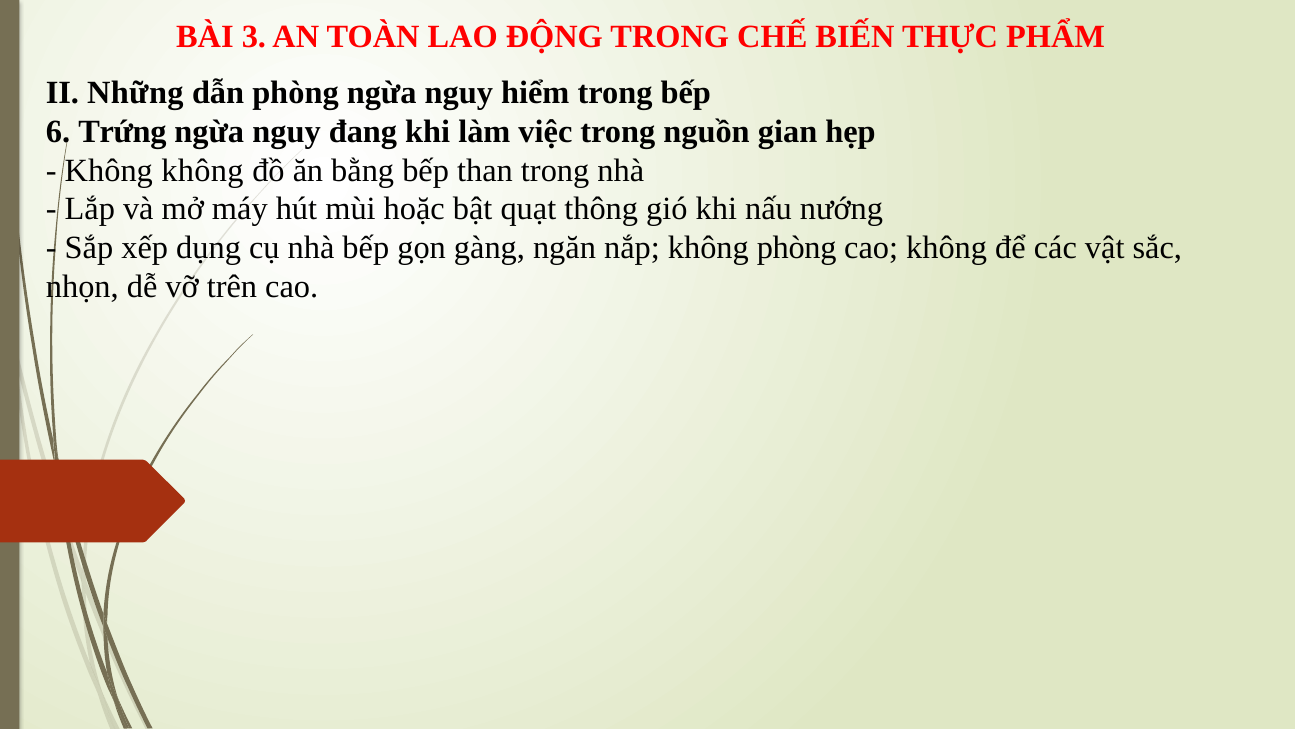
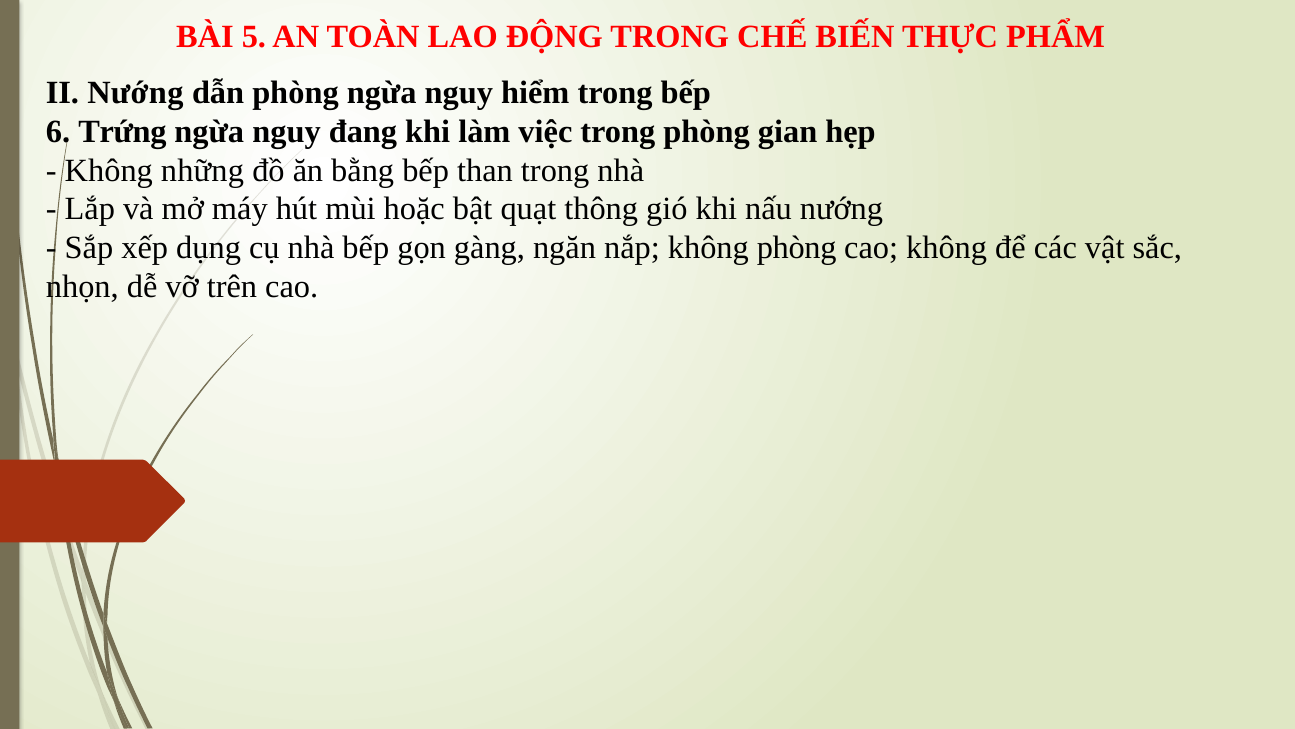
3: 3 -> 5
II Những: Những -> Nướng
trong nguồn: nguồn -> phòng
Không không: không -> những
